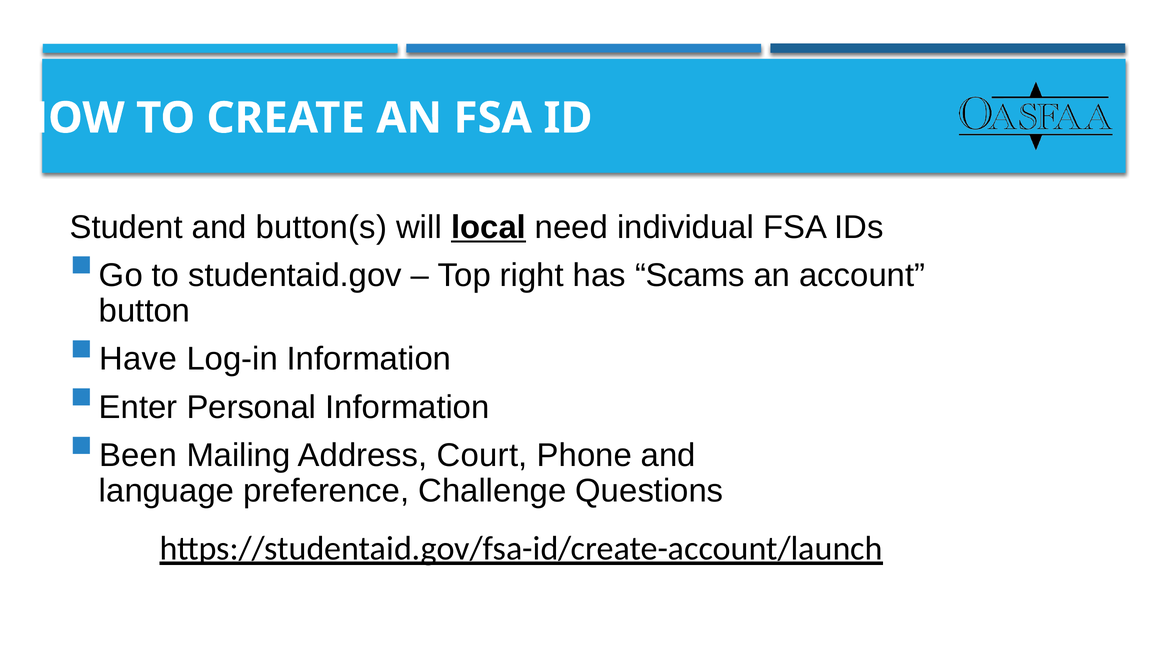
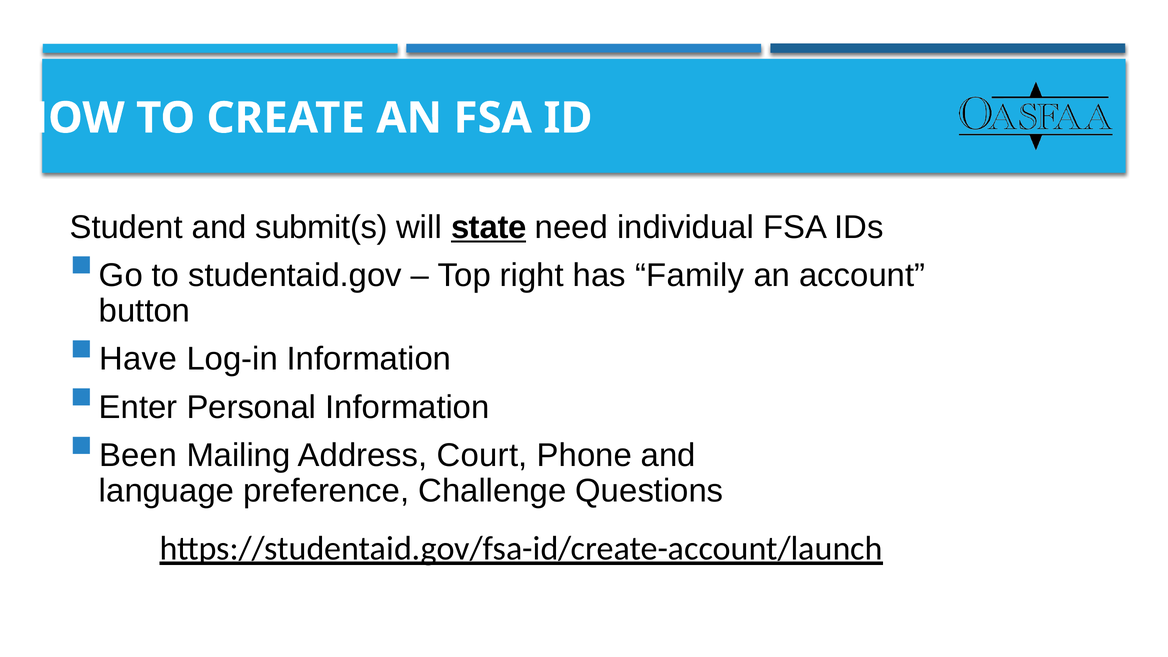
button(s: button(s -> submit(s
local: local -> state
Scams: Scams -> Family
